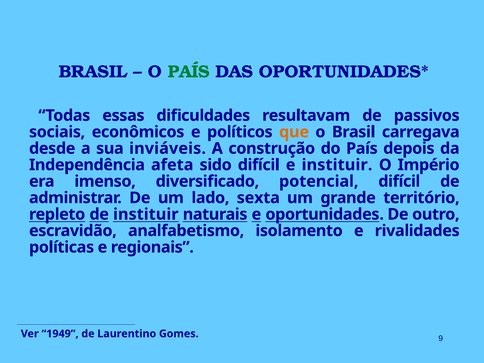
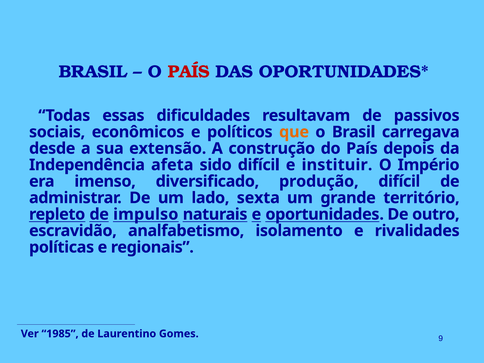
PAÍS at (189, 72) colour: green -> red
inviáveis: inviáveis -> extensão
potencial: potencial -> produção
de instituir: instituir -> impulso
1949: 1949 -> 1985
